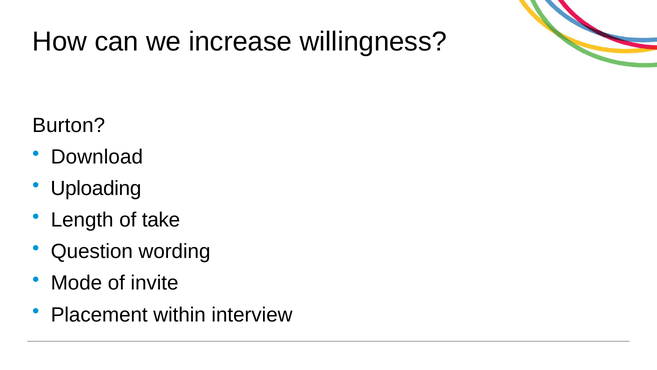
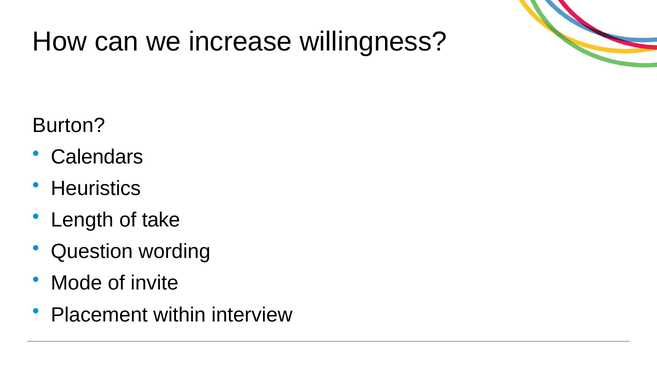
Download: Download -> Calendars
Uploading: Uploading -> Heuristics
